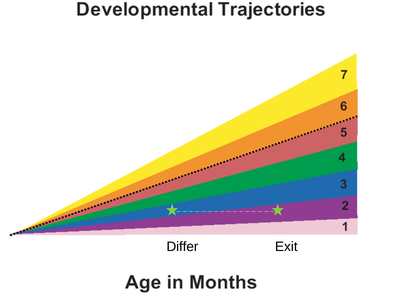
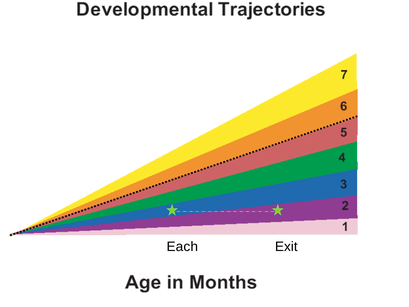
Differ: Differ -> Each
